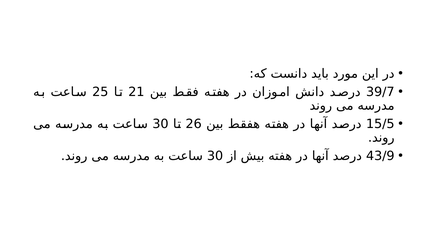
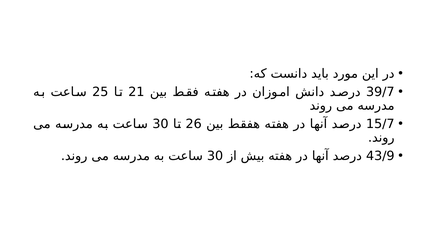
15/5: 15/5 -> 15/7
